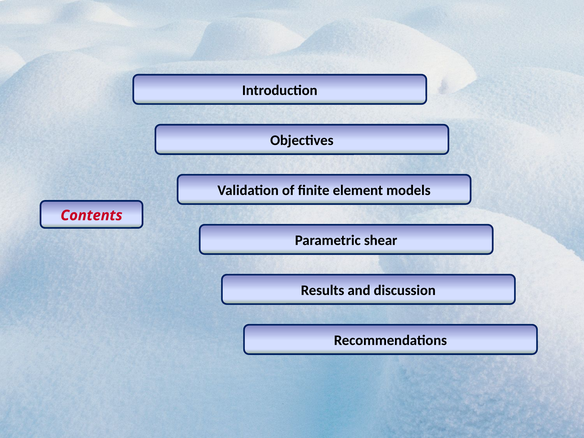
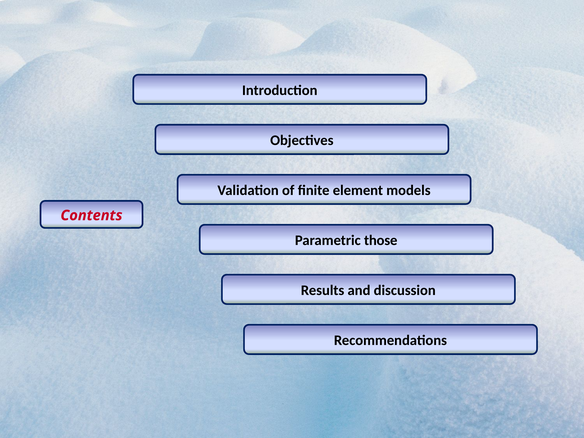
shear: shear -> those
